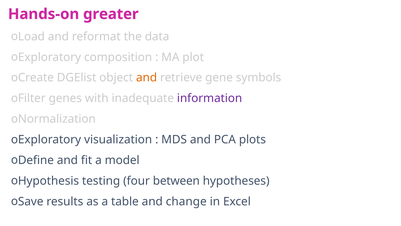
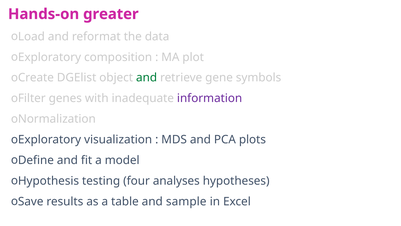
and at (147, 78) colour: orange -> green
between: between -> analyses
change: change -> sample
